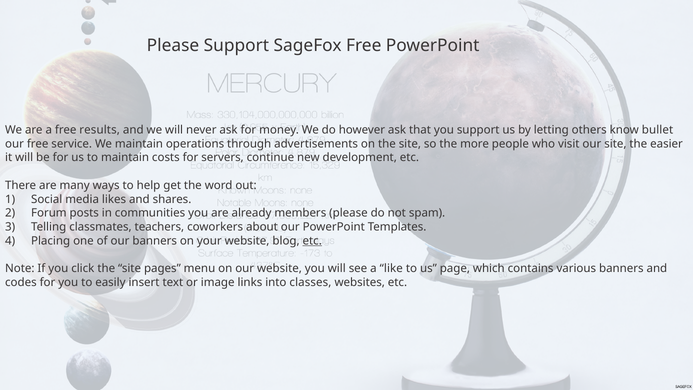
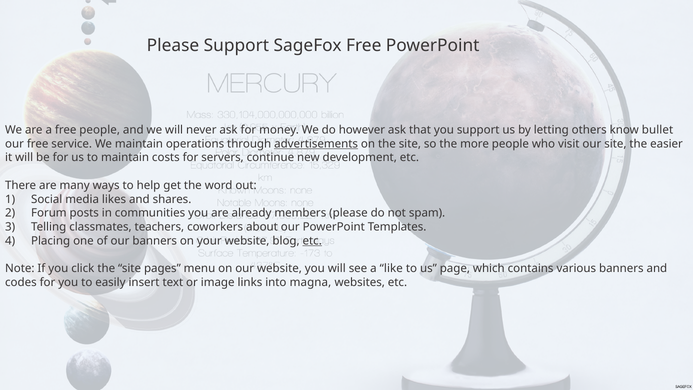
free results: results -> people
advertisements underline: none -> present
classes: classes -> magna
